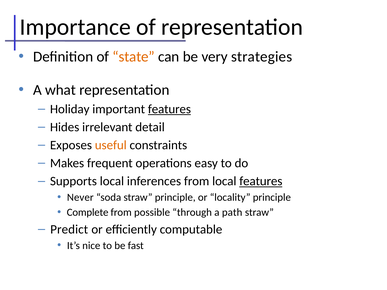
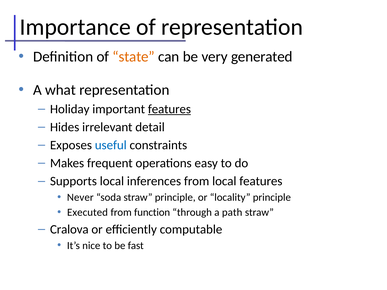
strategies: strategies -> generated
useful colour: orange -> blue
features at (261, 181) underline: present -> none
Complete: Complete -> Executed
possible: possible -> function
Predict: Predict -> Cralova
